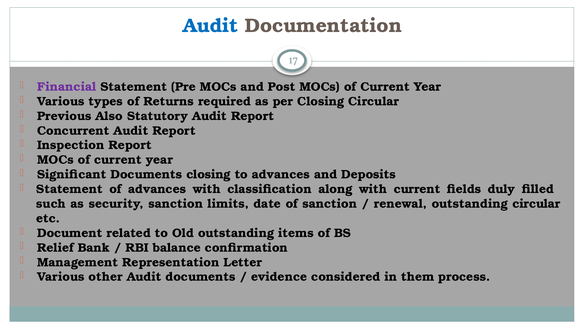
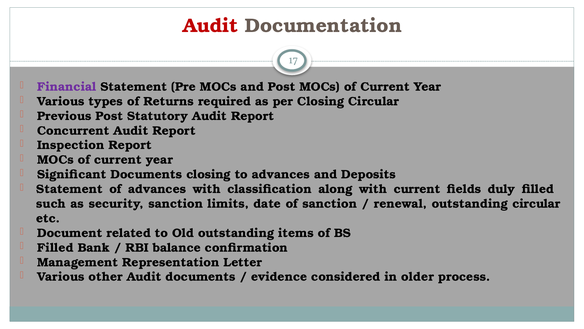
Audit at (211, 26) colour: blue -> red
Previous Also: Also -> Post
Relief at (55, 247): Relief -> Filled
them: them -> older
